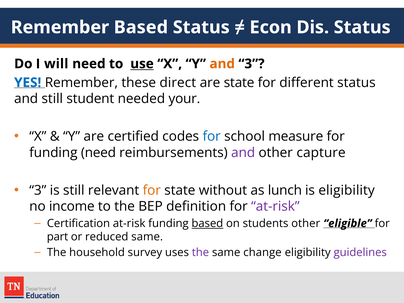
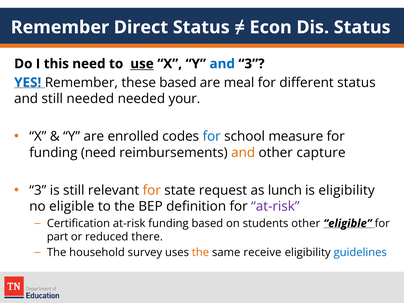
Remember Based: Based -> Direct
will: will -> this
and at (222, 64) colour: orange -> blue
these direct: direct -> based
are state: state -> meal
still student: student -> needed
certified: certified -> enrolled
and at (243, 153) colour: purple -> orange
without: without -> request
no income: income -> eligible
based at (207, 223) underline: present -> none
reduced same: same -> there
the at (200, 253) colour: purple -> orange
change: change -> receive
guidelines colour: purple -> blue
